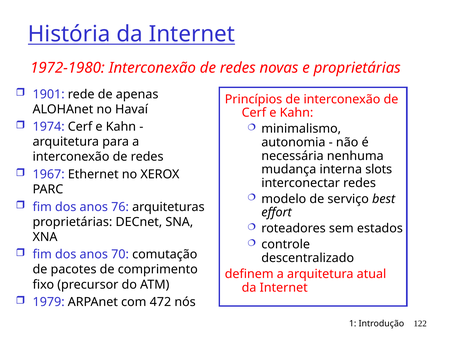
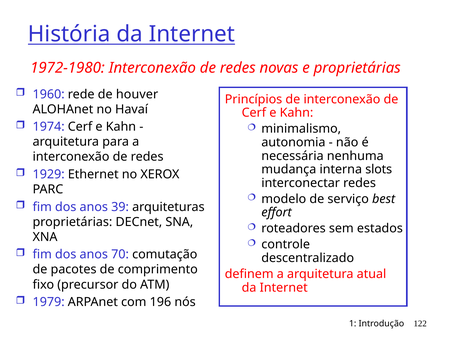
1901: 1901 -> 1960
apenas: apenas -> houver
1967: 1967 -> 1929
76: 76 -> 39
472: 472 -> 196
